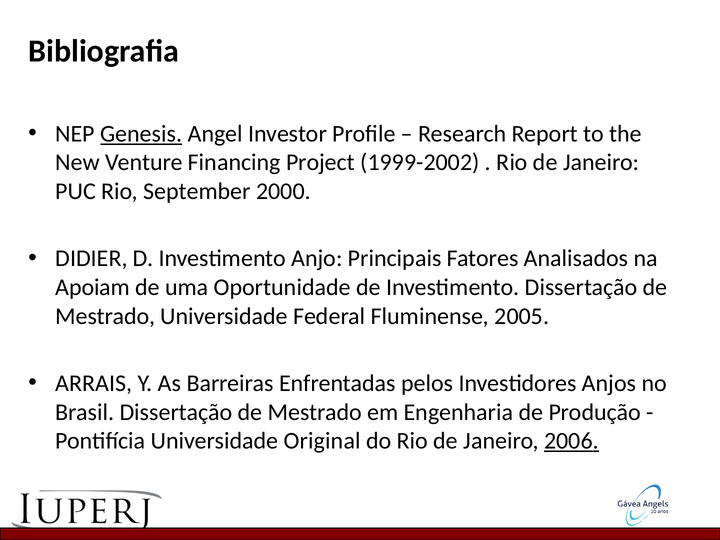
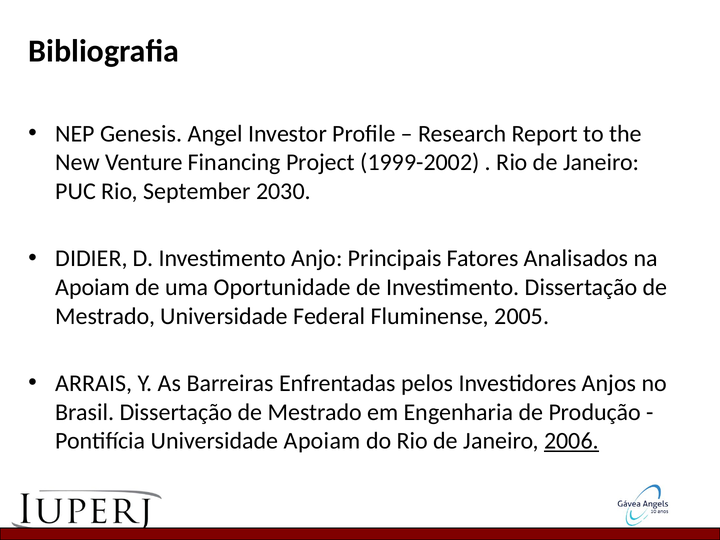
Genesis underline: present -> none
2000: 2000 -> 2030
Universidade Original: Original -> Apoiam
